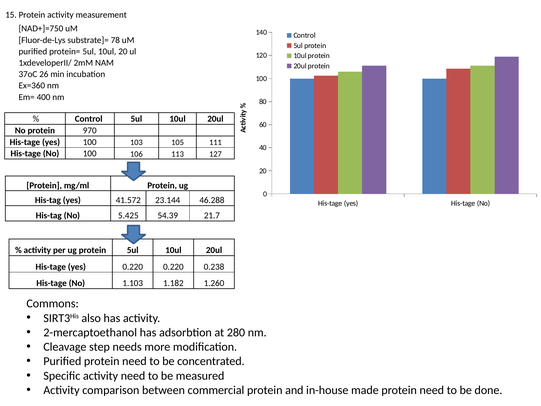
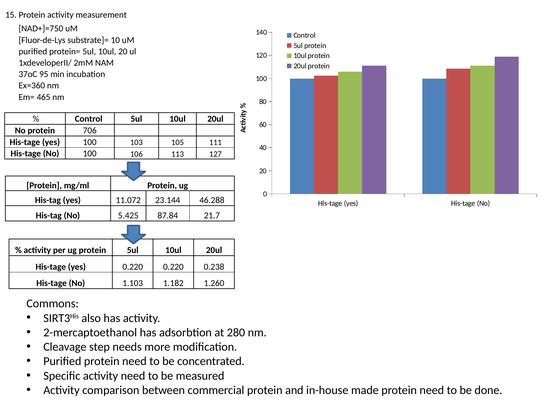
78: 78 -> 10
26: 26 -> 95
400: 400 -> 465
970: 970 -> 706
41.572: 41.572 -> 11.072
54.39: 54.39 -> 87.84
